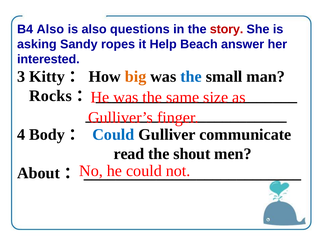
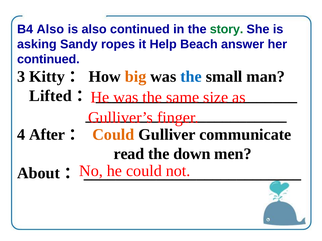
also questions: questions -> continued
story colour: red -> green
interested at (48, 59): interested -> continued
Rocks: Rocks -> Lifted
Body: Body -> After
Could at (113, 135) colour: blue -> orange
shout: shout -> down
